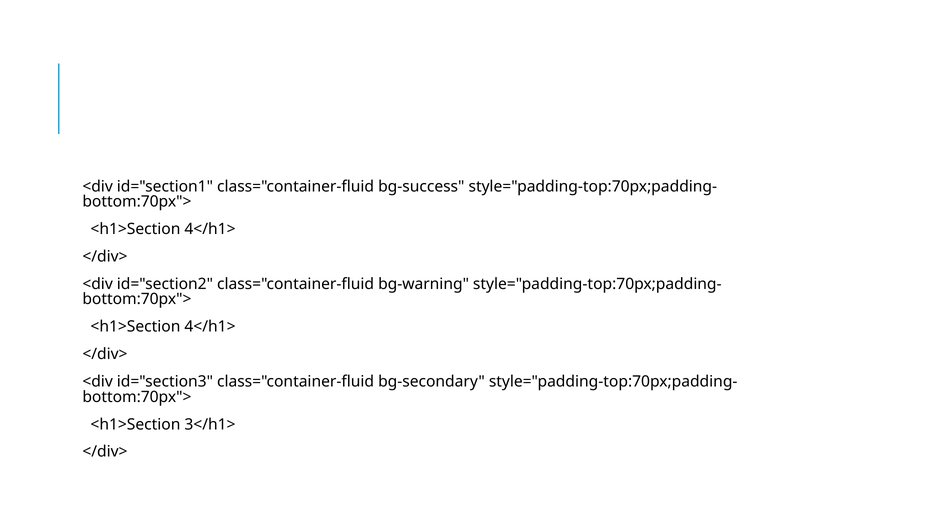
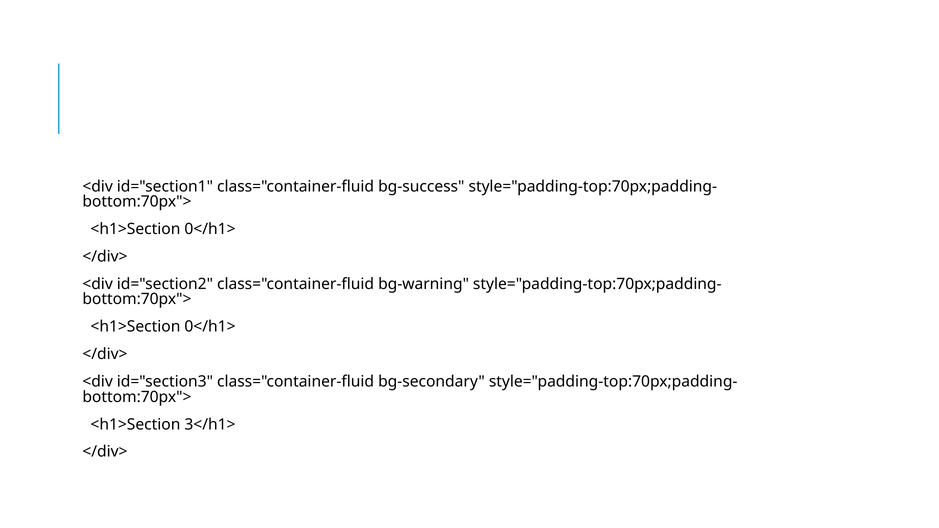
4</h1> at (210, 229): 4</h1> -> 0</h1>
4</h1> at (210, 327): 4</h1> -> 0</h1>
